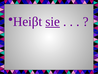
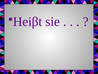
sie underline: present -> none
